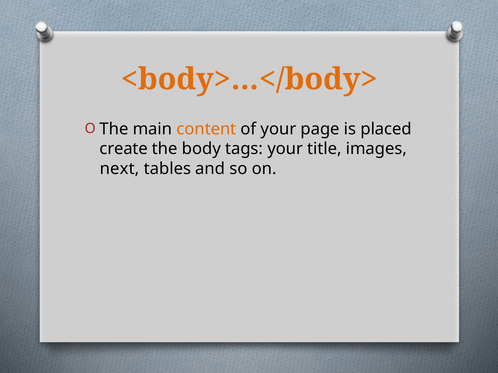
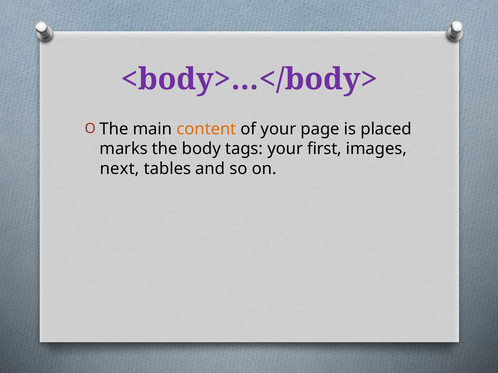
<body>…</body> colour: orange -> purple
create: create -> marks
title: title -> first
